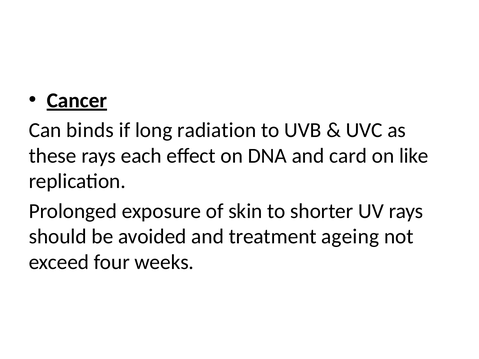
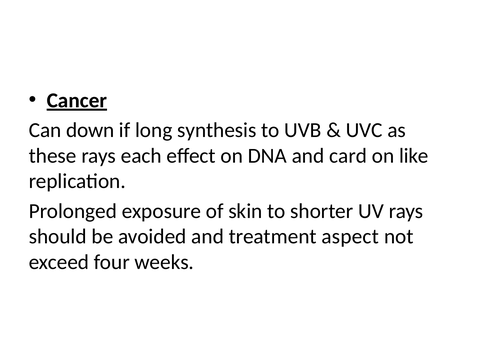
binds: binds -> down
radiation: radiation -> synthesis
ageing: ageing -> aspect
